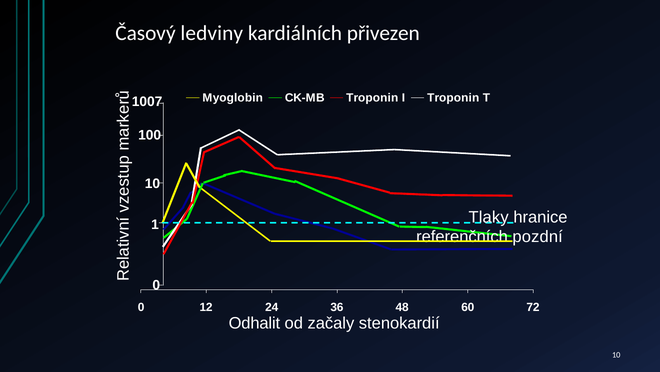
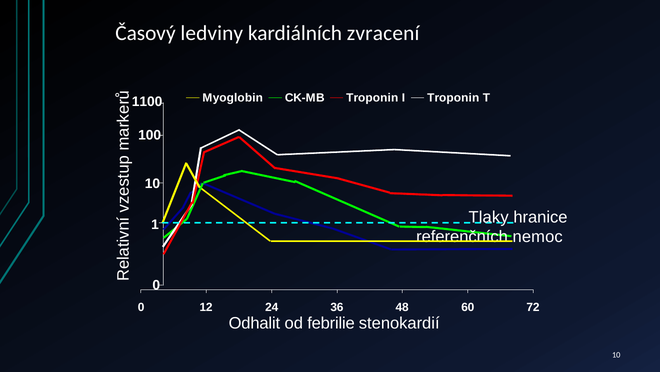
přivezen: přivezen -> zvracení
1007: 1007 -> 1100
pozdní: pozdní -> nemoc
začaly: začaly -> febrilie
